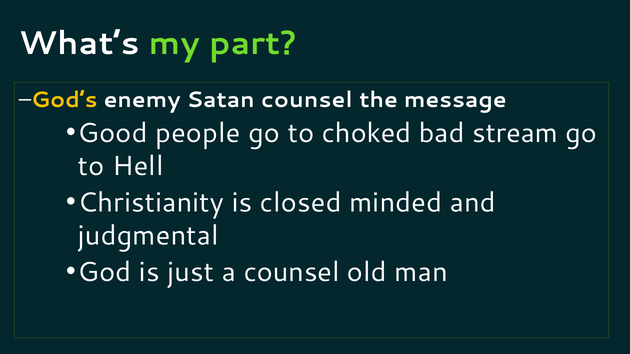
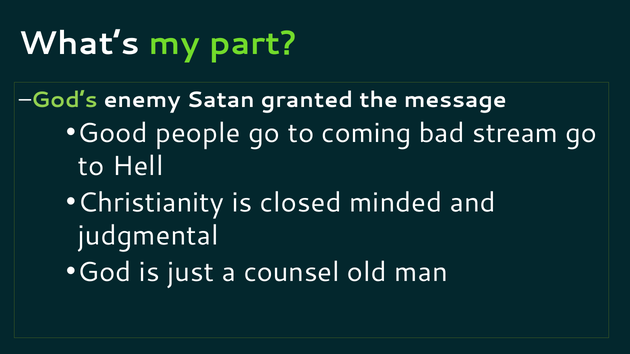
God’s colour: yellow -> light green
Satan counsel: counsel -> granted
choked: choked -> coming
